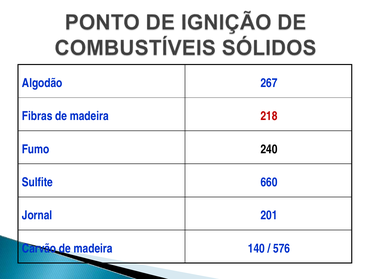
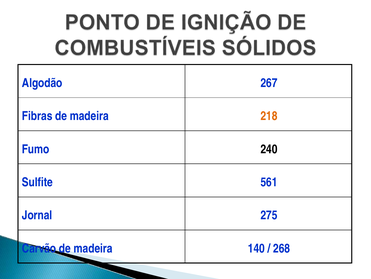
218 colour: red -> orange
660: 660 -> 561
201: 201 -> 275
576: 576 -> 268
